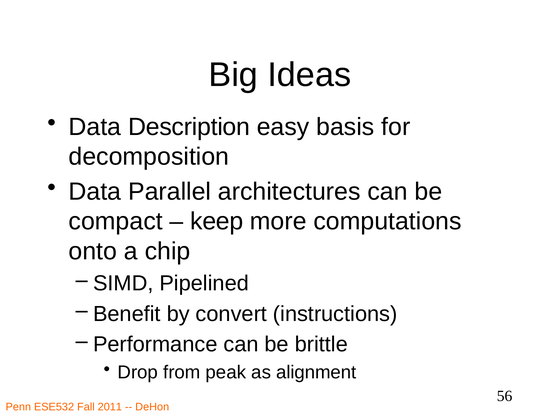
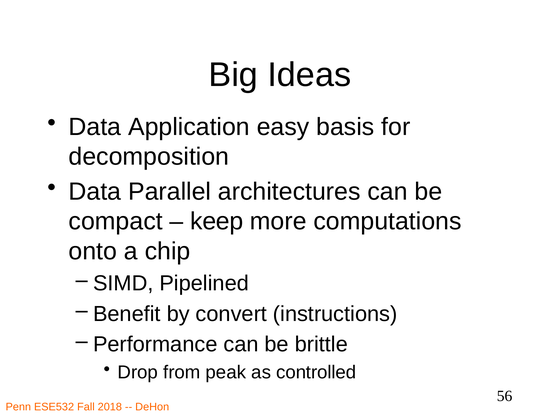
Description: Description -> Application
alignment: alignment -> controlled
2011: 2011 -> 2018
